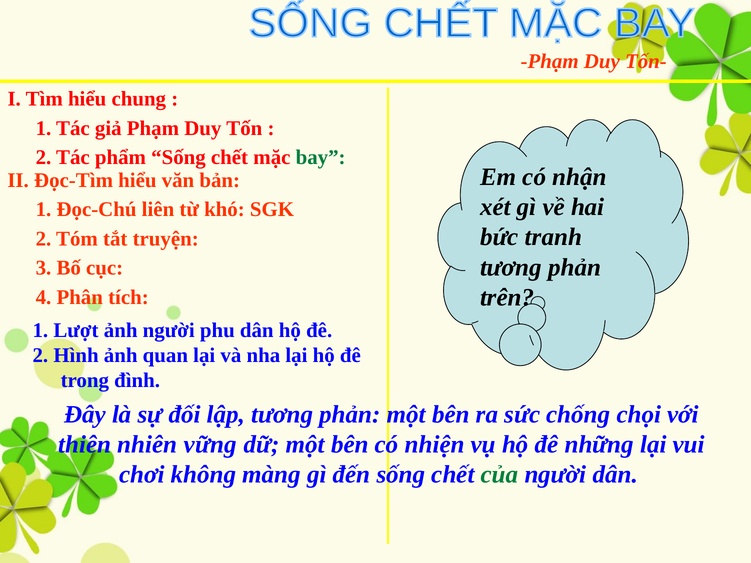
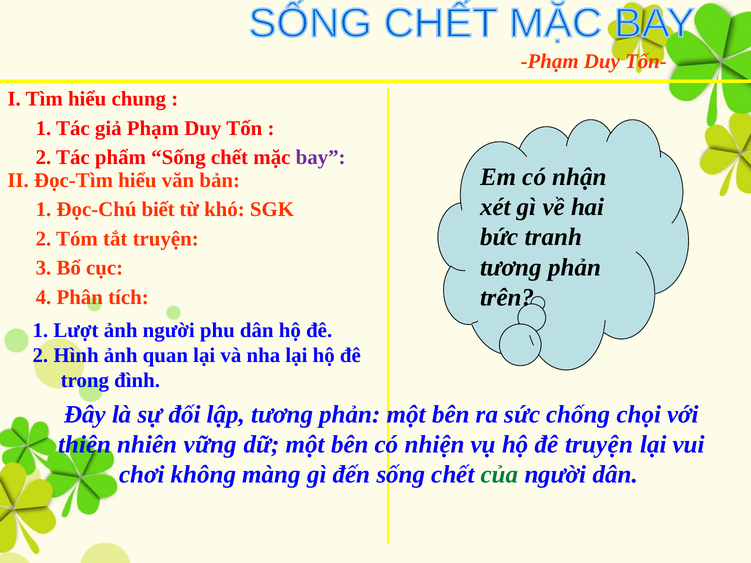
bay colour: green -> purple
liên: liên -> biết
đê những: những -> truyện
